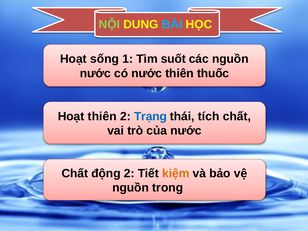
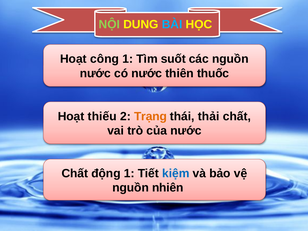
sống: sống -> công
Hoạt thiên: thiên -> thiếu
Trạng colour: blue -> orange
tích: tích -> thải
động 2: 2 -> 1
kiệm colour: orange -> blue
trong: trong -> nhiên
